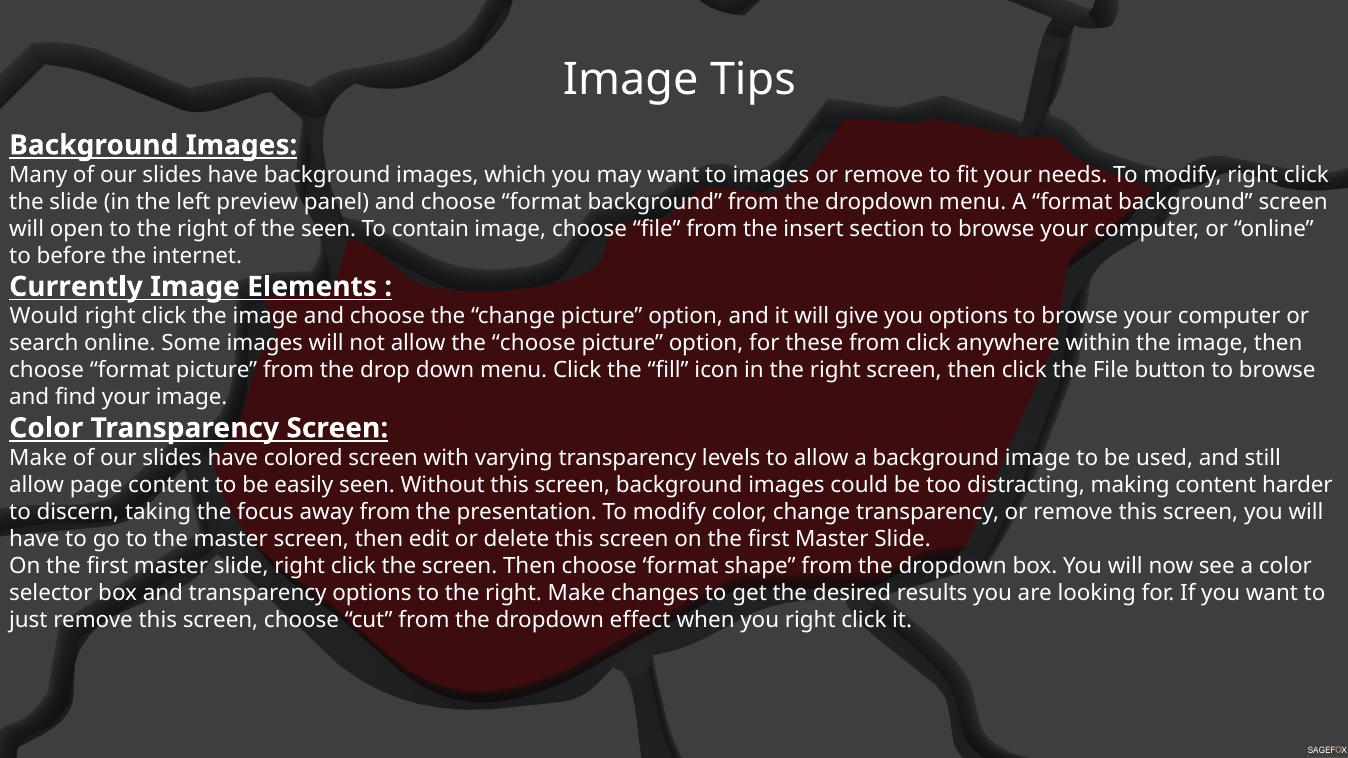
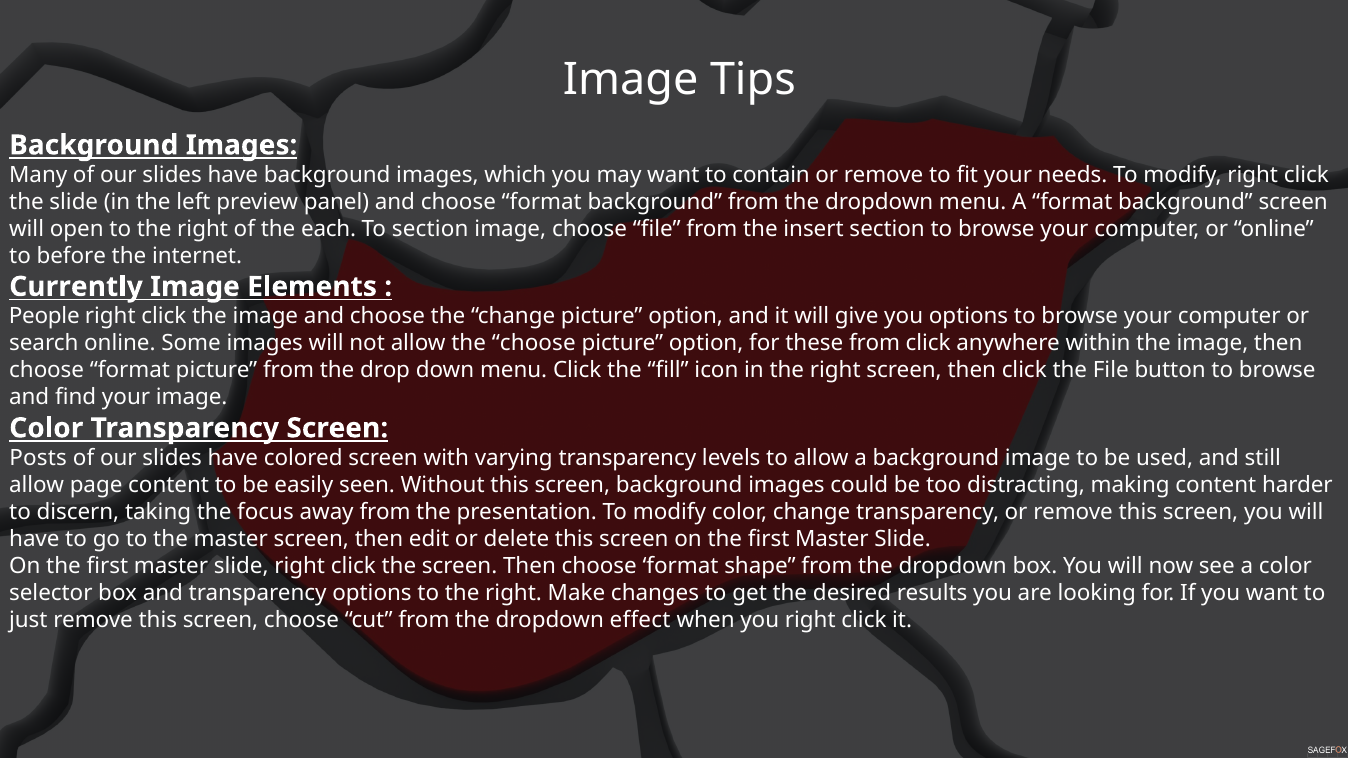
to images: images -> contain
the seen: seen -> each
To contain: contain -> section
Would: Would -> People
Make at (38, 458): Make -> Posts
